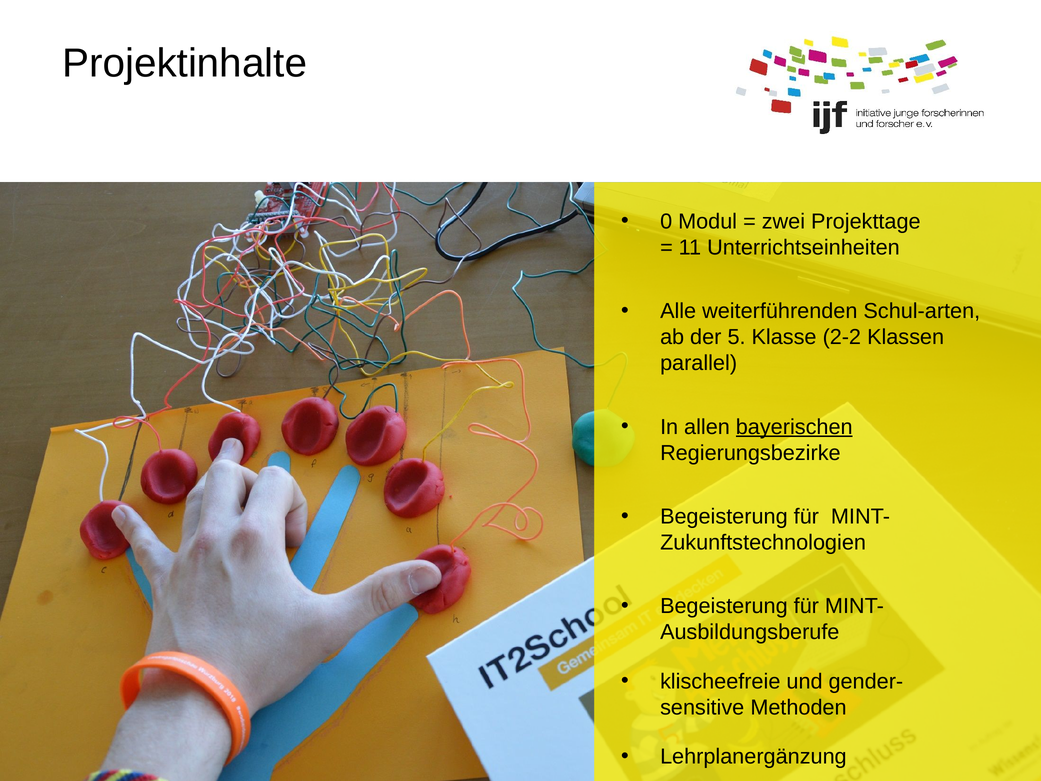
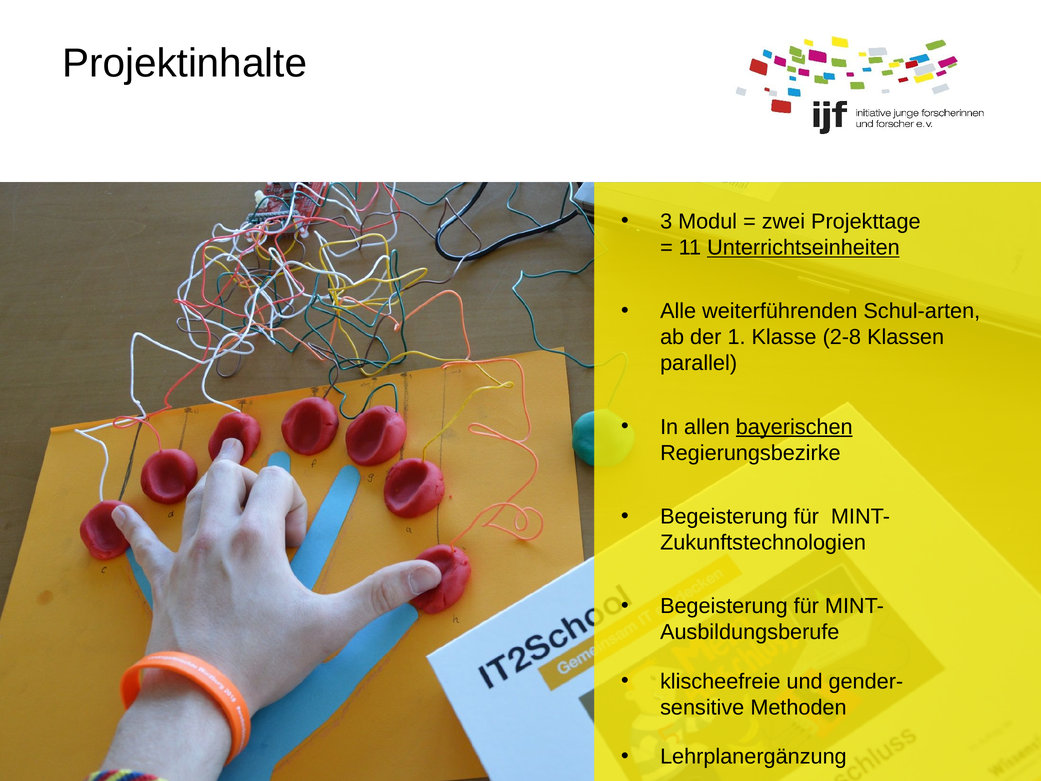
0: 0 -> 3
Unterrichtseinheiten underline: none -> present
5: 5 -> 1
2-2: 2-2 -> 2-8
